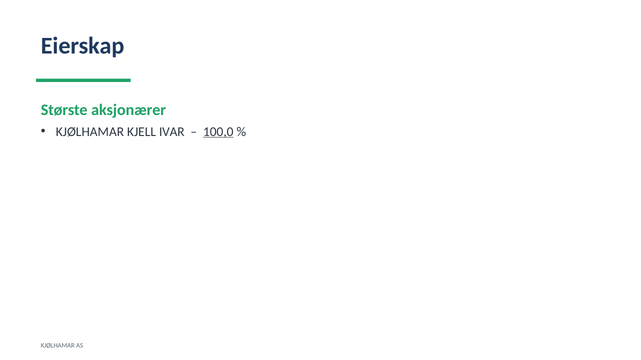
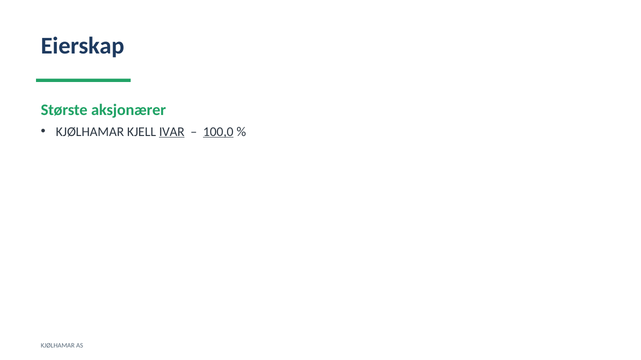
IVAR underline: none -> present
